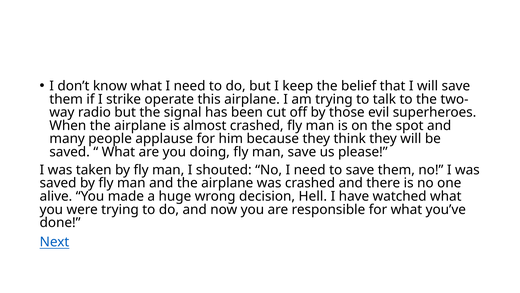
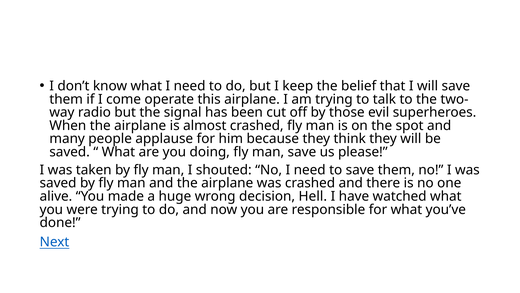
strike: strike -> come
